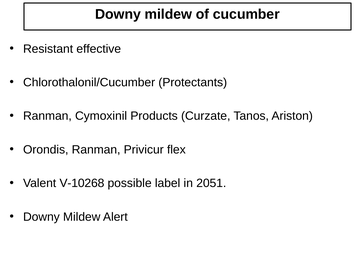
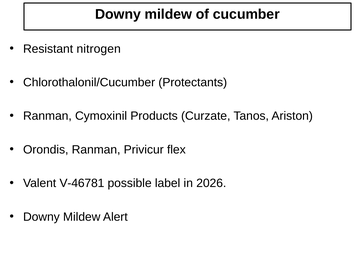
effective: effective -> nitrogen
V-10268: V-10268 -> V-46781
2051: 2051 -> 2026
